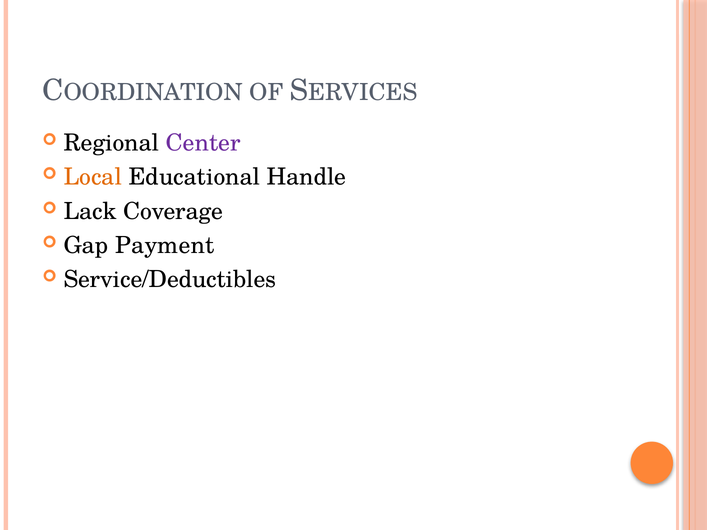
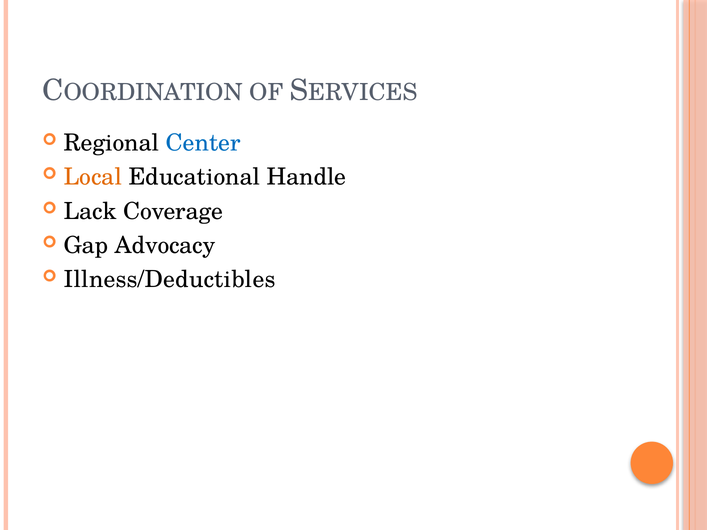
Center colour: purple -> blue
Payment: Payment -> Advocacy
Service/Deductibles: Service/Deductibles -> Illness/Deductibles
